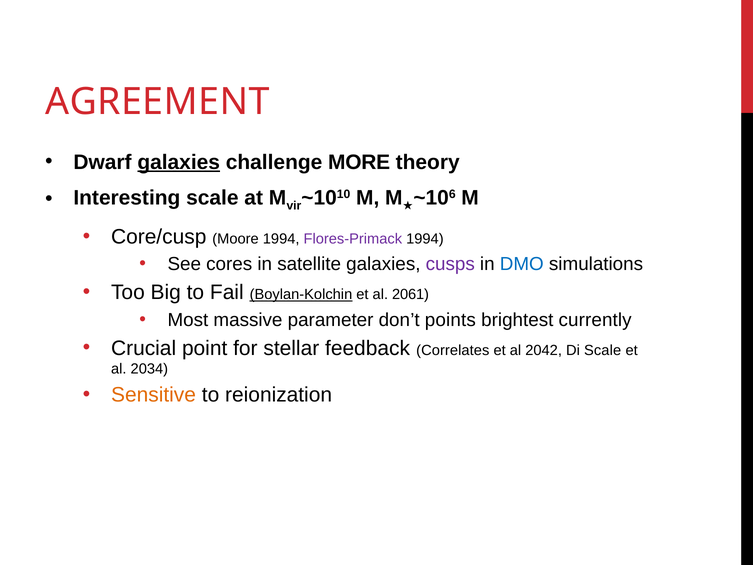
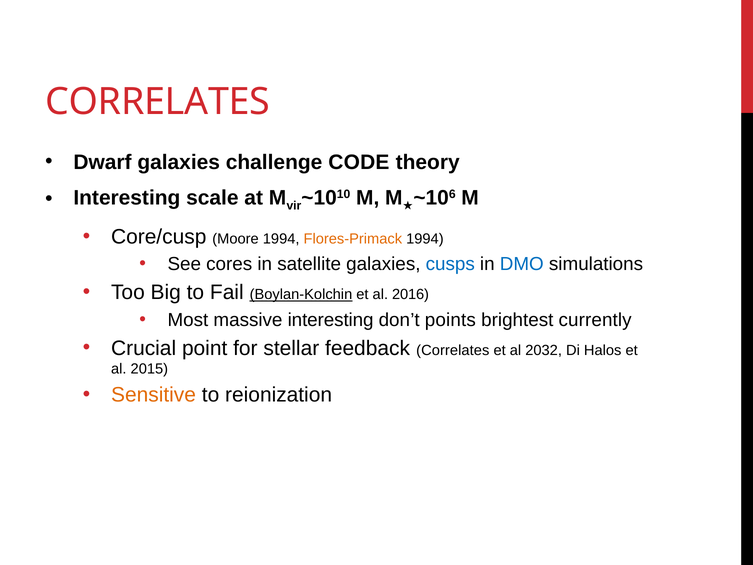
AGREEMENT at (157, 102): AGREEMENT -> CORRELATES
galaxies at (179, 162) underline: present -> none
MORE: MORE -> CODE
Flores-Primack colour: purple -> orange
cusps colour: purple -> blue
2061: 2061 -> 2016
massive parameter: parameter -> interesting
2042: 2042 -> 2032
Di Scale: Scale -> Halos
2034: 2034 -> 2015
